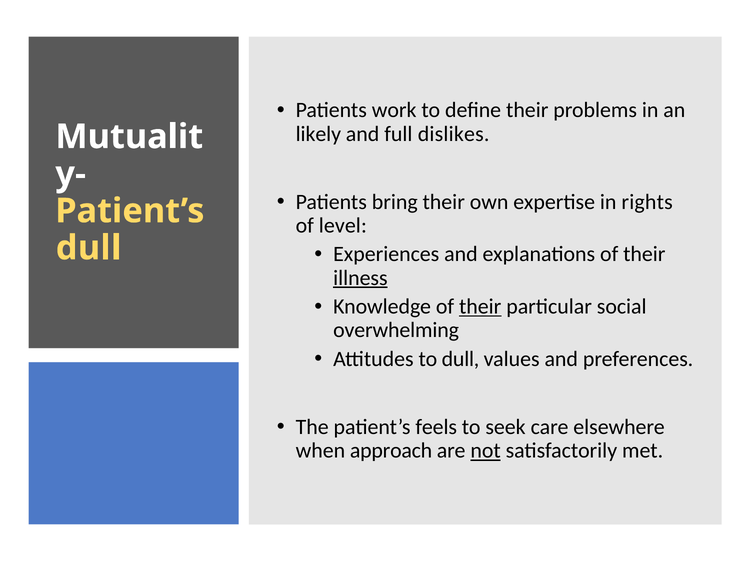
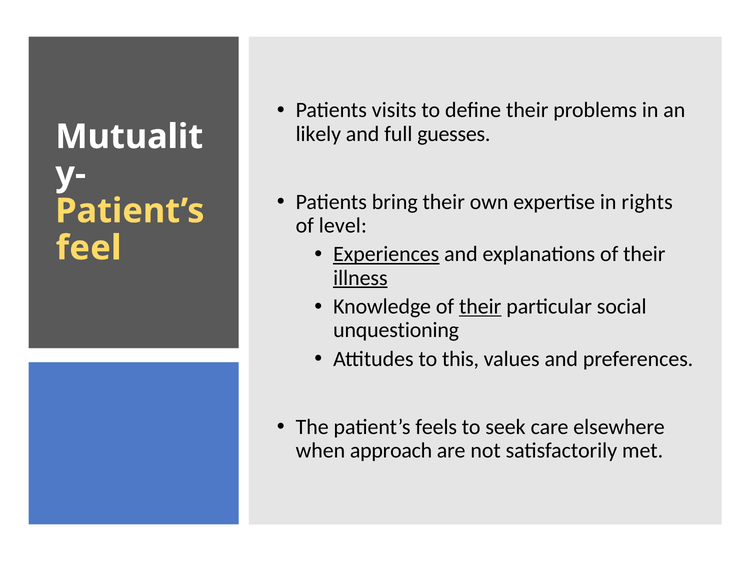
work: work -> visits
dislikes: dislikes -> guesses
dull at (89, 248): dull -> feel
Experiences underline: none -> present
overwhelming: overwhelming -> unquestioning
to dull: dull -> this
not underline: present -> none
